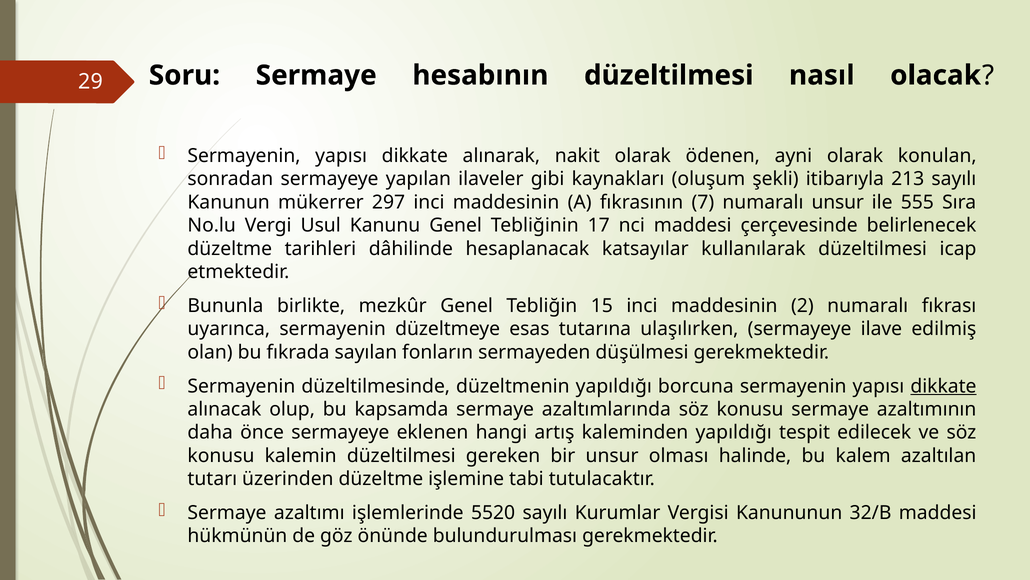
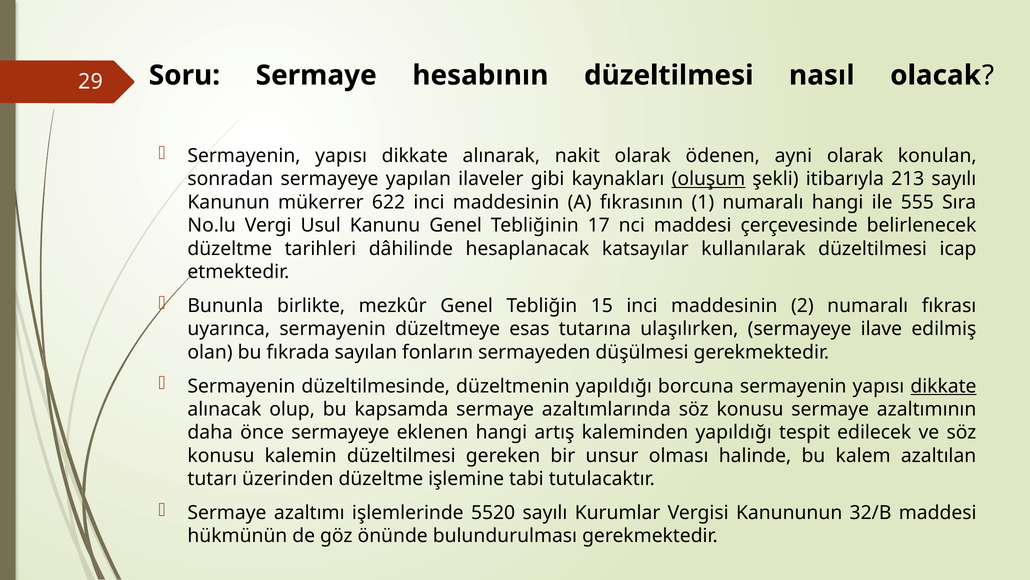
oluşum underline: none -> present
297: 297 -> 622
7: 7 -> 1
numaralı unsur: unsur -> hangi
